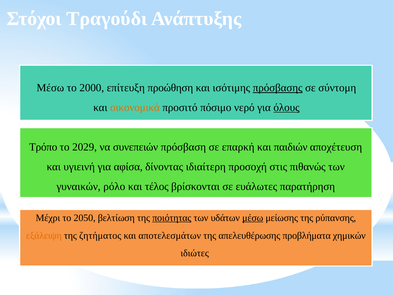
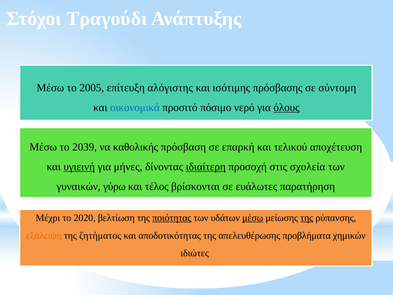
2000: 2000 -> 2005
προώθηση: προώθηση -> αλόγιστης
πρόσβασης underline: present -> none
οικονομικά colour: orange -> blue
Τρόπο at (43, 147): Τρόπο -> Μέσω
2029: 2029 -> 2039
συνεπειών: συνεπειών -> καθολικής
παιδιών: παιδιών -> τελικού
υγιεινή underline: none -> present
αφίσα: αφίσα -> μήνες
ιδιαίτερη underline: none -> present
πιθανώς: πιθανώς -> σχολεία
ρόλο: ρόλο -> γύρω
2050: 2050 -> 2020
της at (307, 218) underline: none -> present
αποτελεσμάτων: αποτελεσμάτων -> αποδοτικότητας
